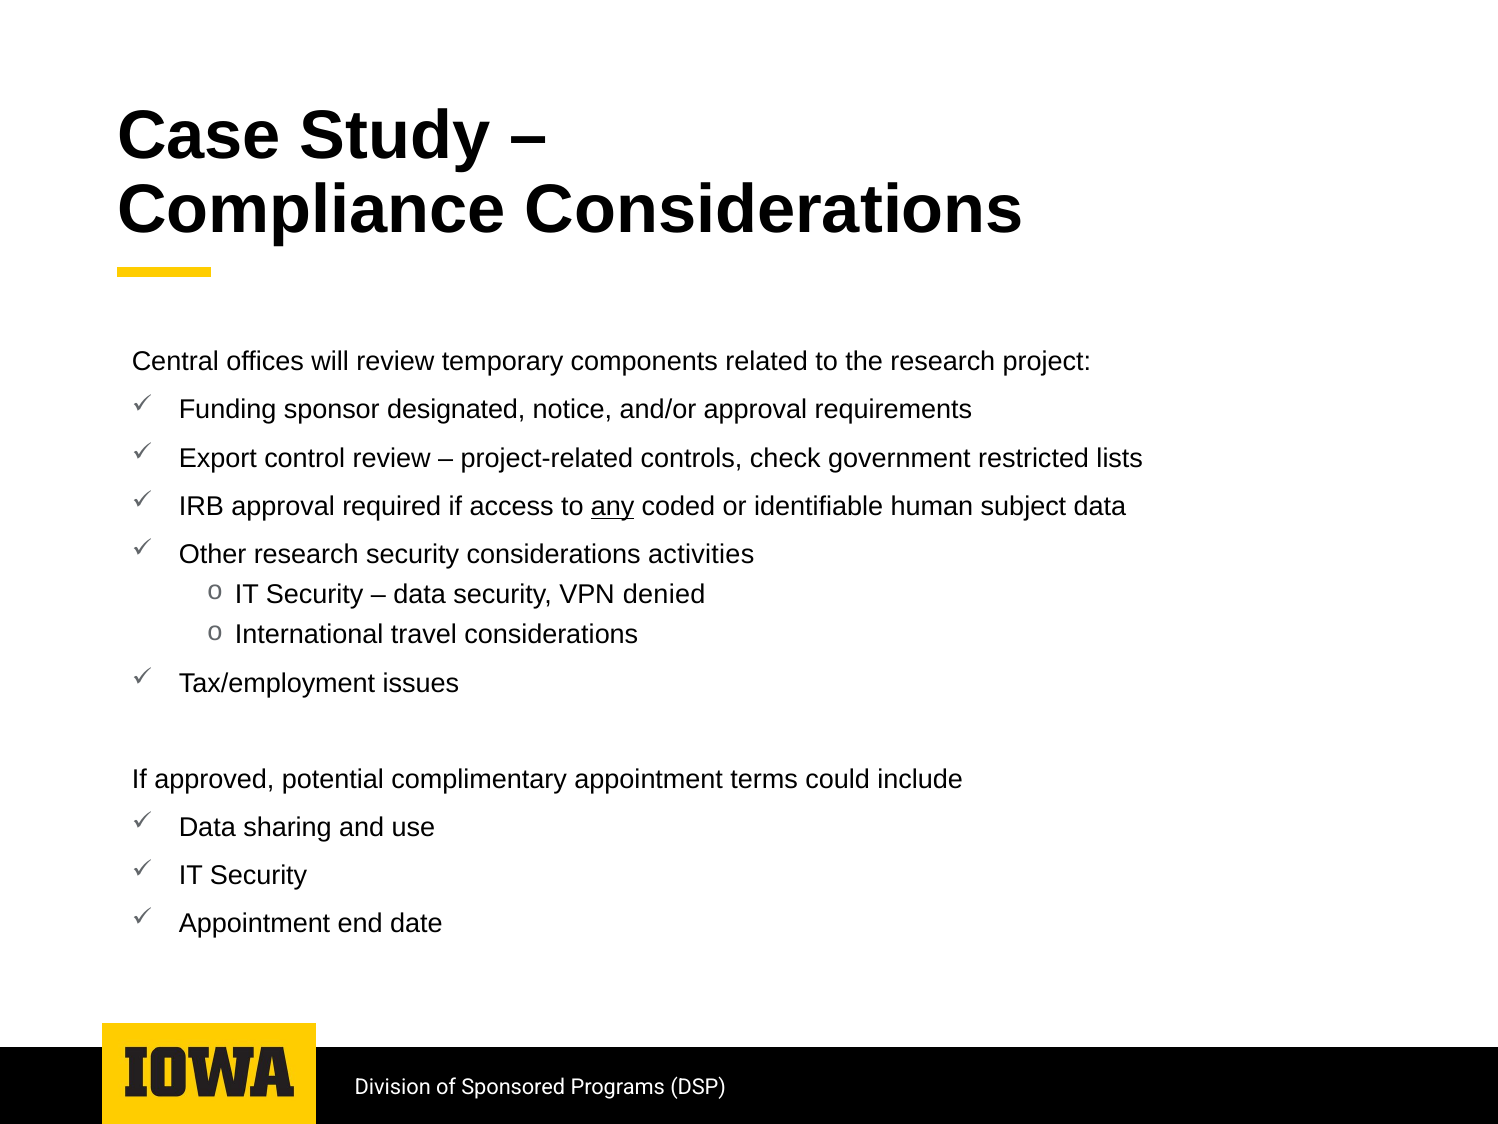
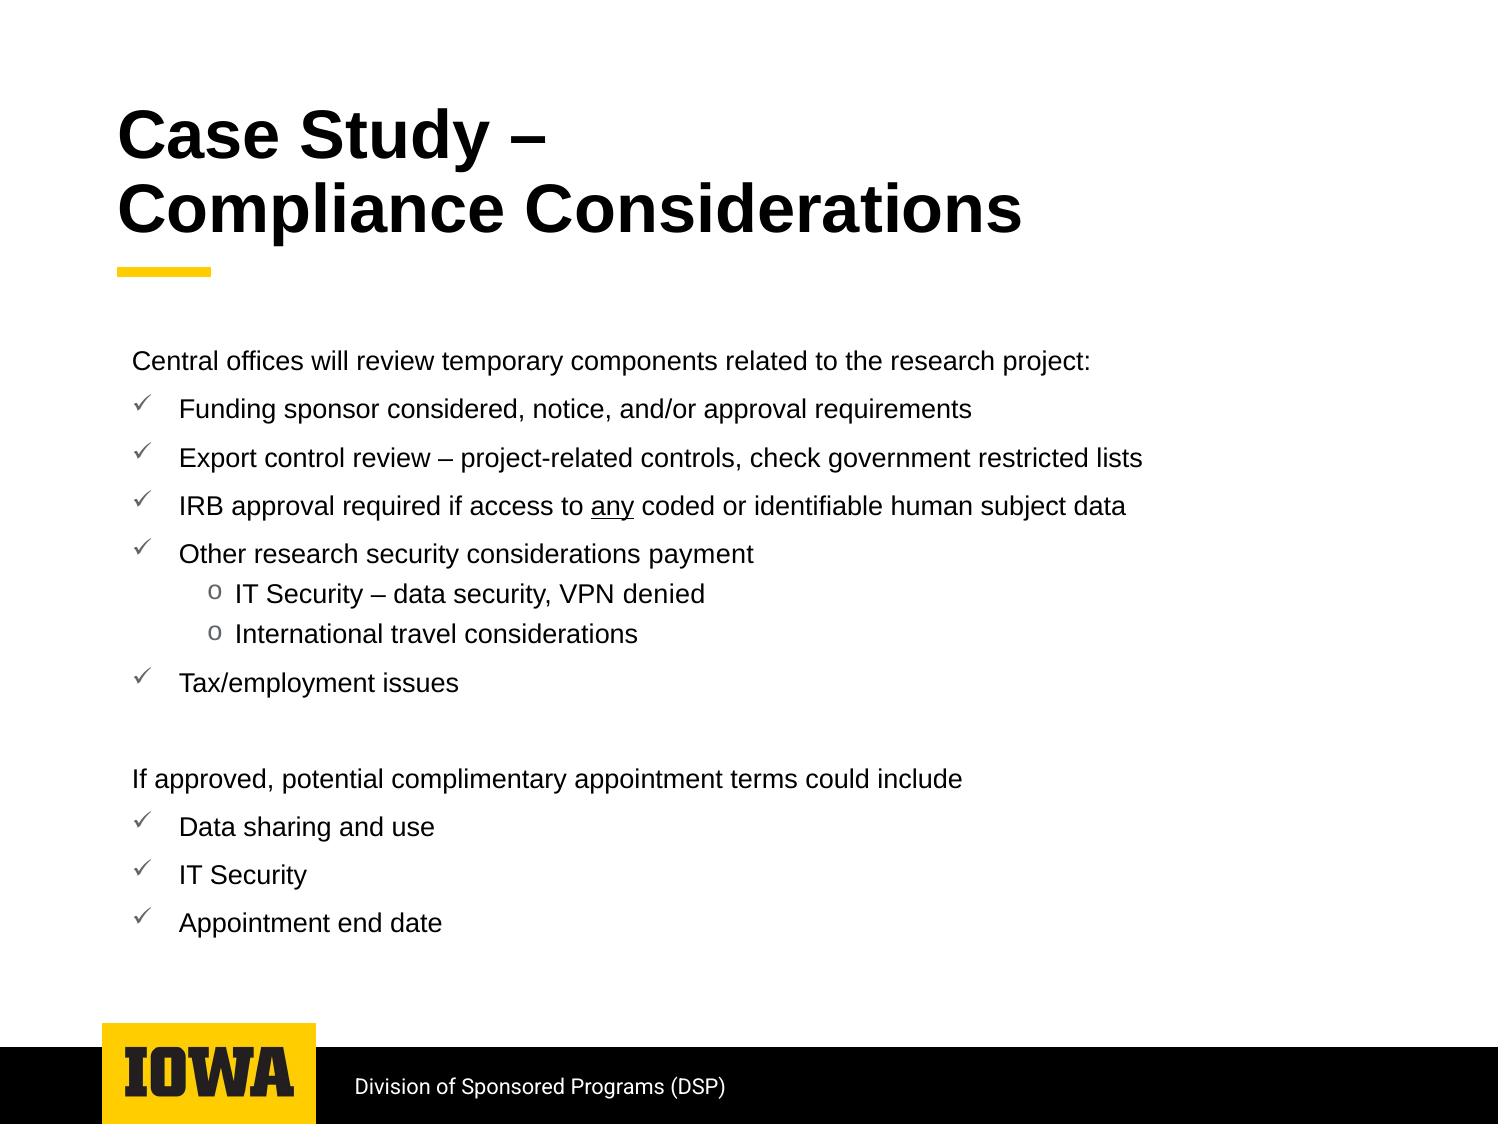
designated: designated -> considered
activities: activities -> payment
